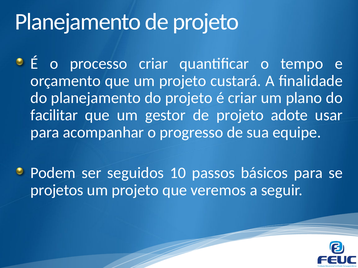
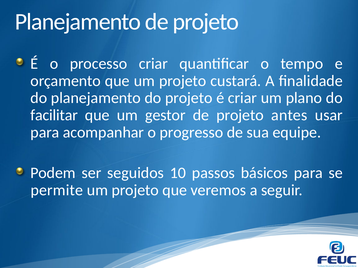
adote: adote -> antes
projetos: projetos -> permite
